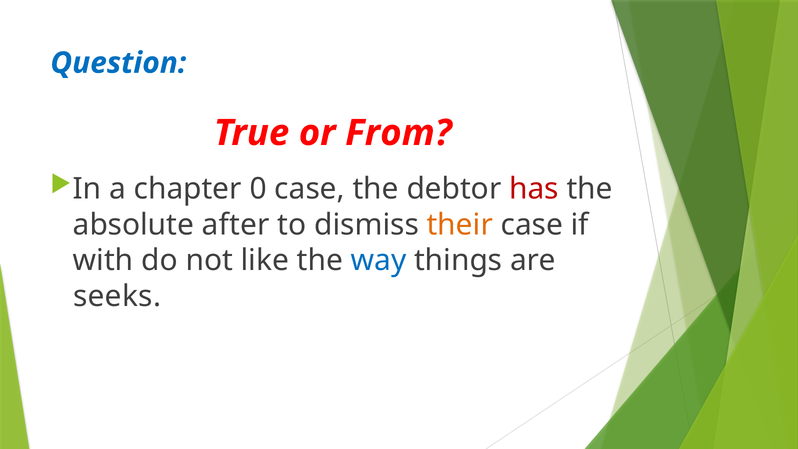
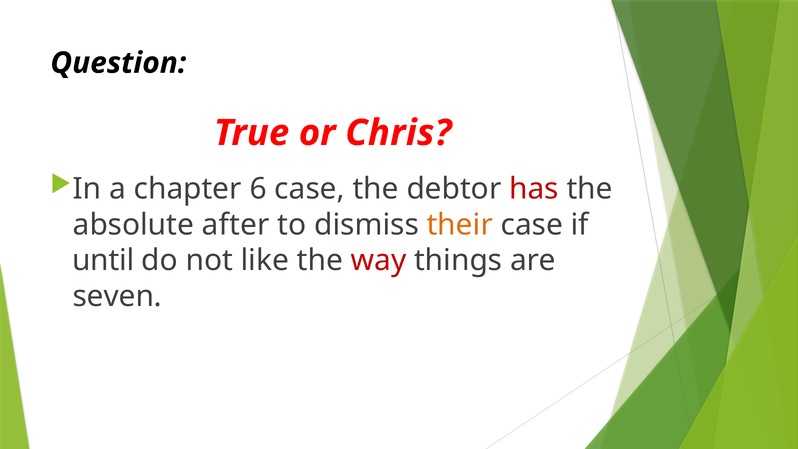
Question colour: blue -> black
From: From -> Chris
0: 0 -> 6
with: with -> until
way colour: blue -> red
seeks: seeks -> seven
